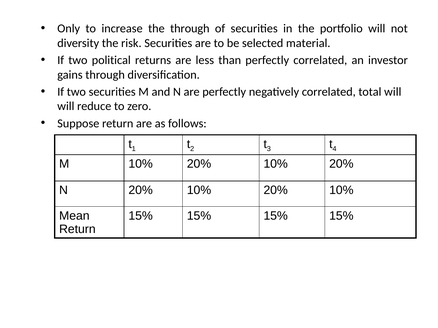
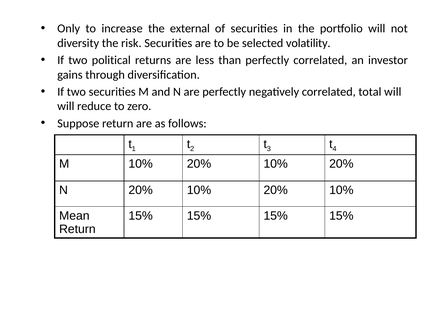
the through: through -> external
material: material -> volatility
